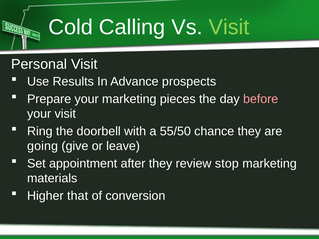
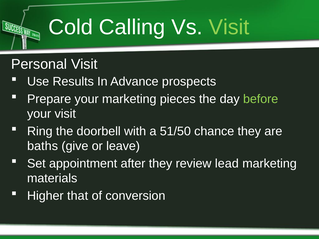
before colour: pink -> light green
55/50: 55/50 -> 51/50
going: going -> baths
stop: stop -> lead
